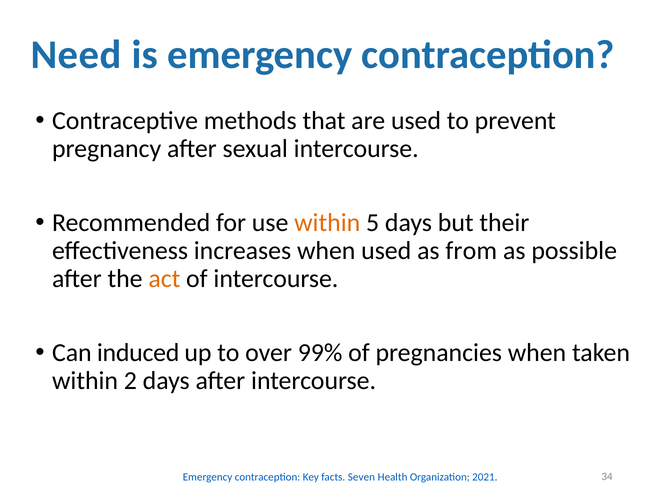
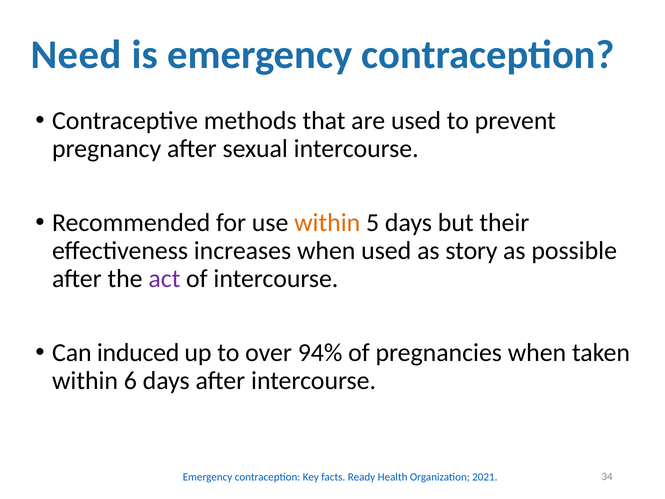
from: from -> story
act colour: orange -> purple
99%: 99% -> 94%
2: 2 -> 6
Seven: Seven -> Ready
